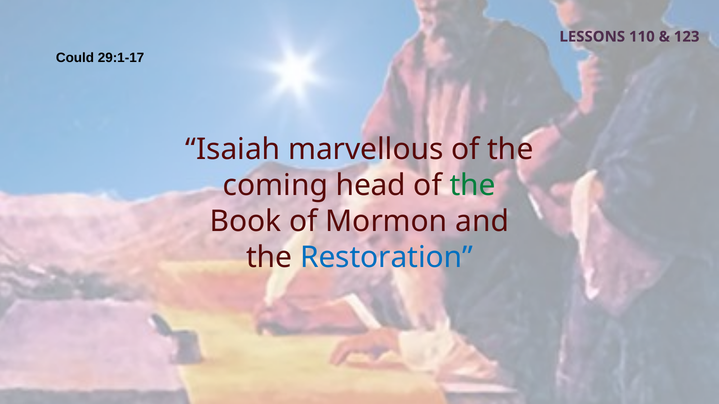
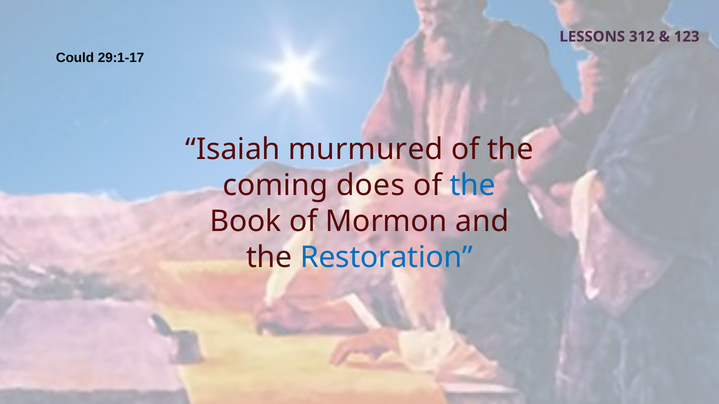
110: 110 -> 312
marvellous: marvellous -> murmured
head: head -> does
the at (473, 186) colour: green -> blue
